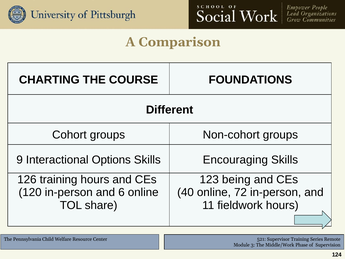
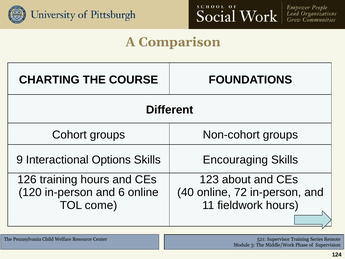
being: being -> about
share: share -> come
